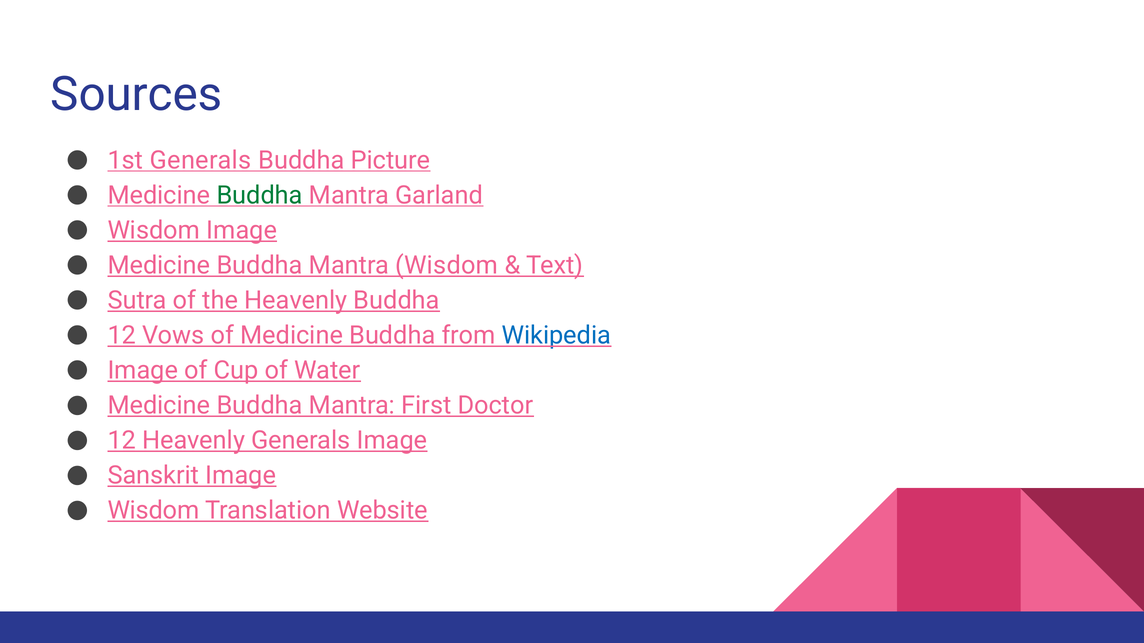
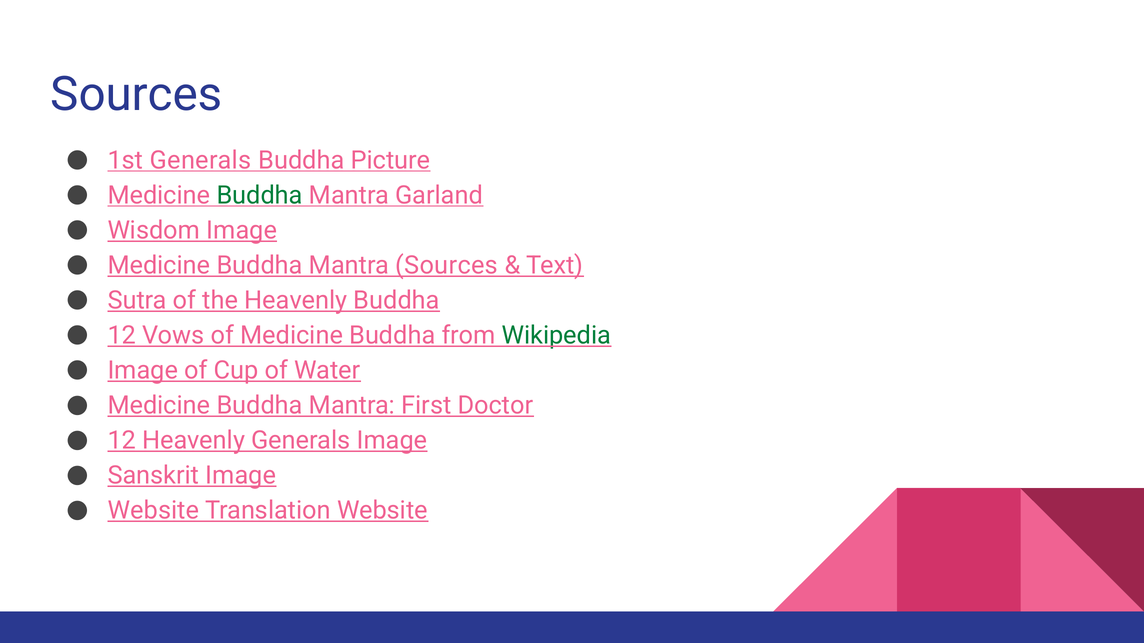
Mantra Wisdom: Wisdom -> Sources
Wikipedia colour: blue -> green
Wisdom at (154, 511): Wisdom -> Website
